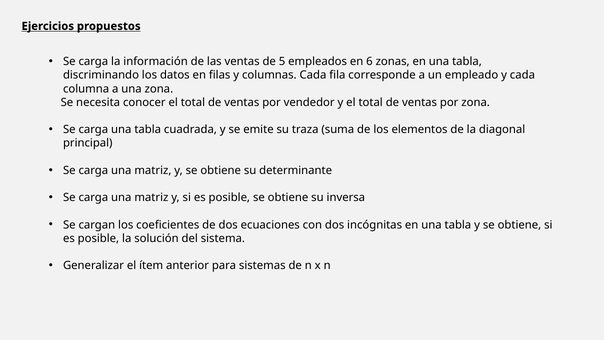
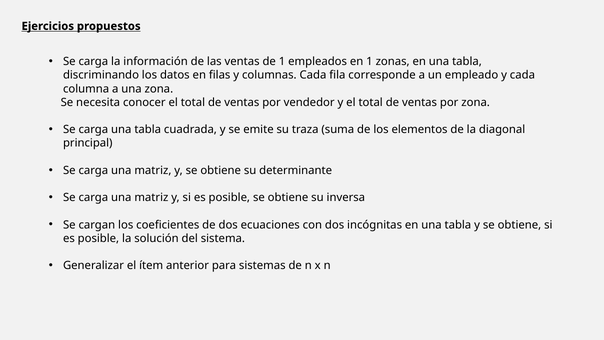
de 5: 5 -> 1
en 6: 6 -> 1
